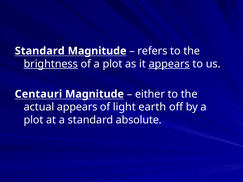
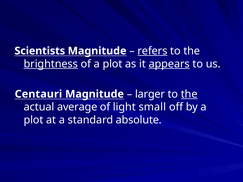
Standard at (40, 51): Standard -> Scientists
refers underline: none -> present
either: either -> larger
the at (189, 94) underline: none -> present
actual appears: appears -> average
earth: earth -> small
